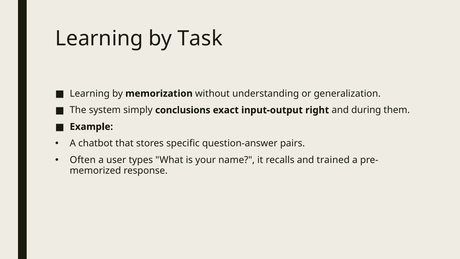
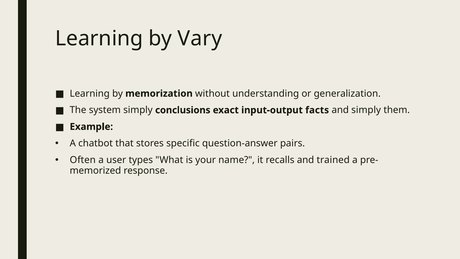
Task: Task -> Vary
right: right -> facts
and during: during -> simply
